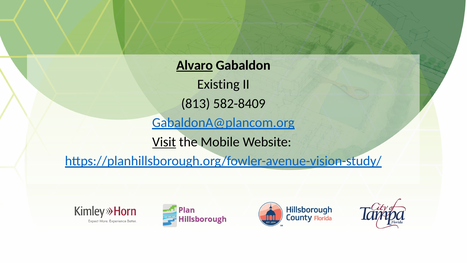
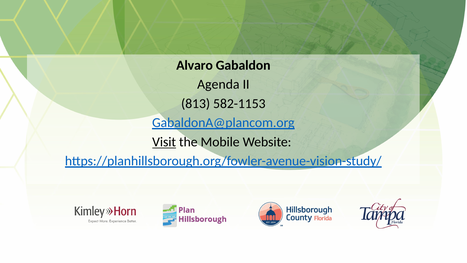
Alvaro underline: present -> none
Existing: Existing -> Agenda
582-8409: 582-8409 -> 582-1153
